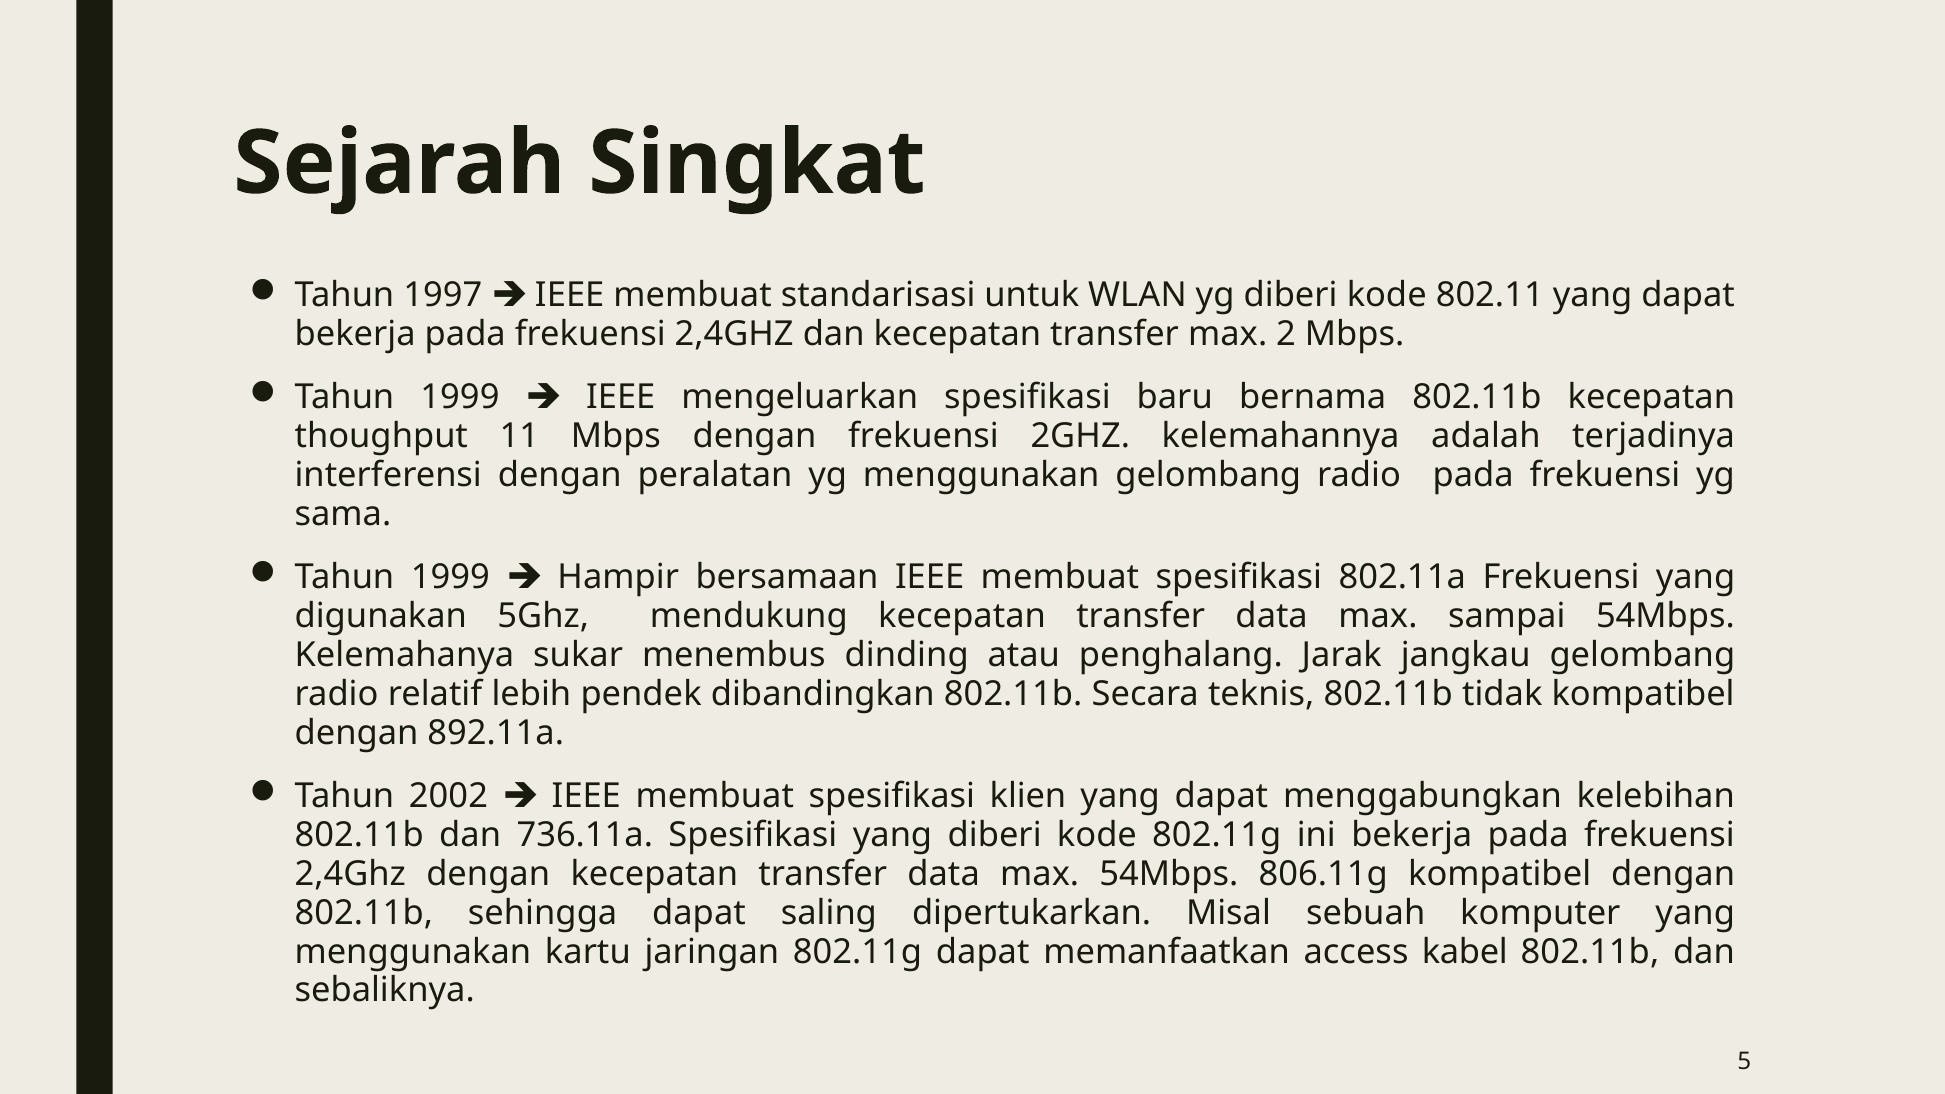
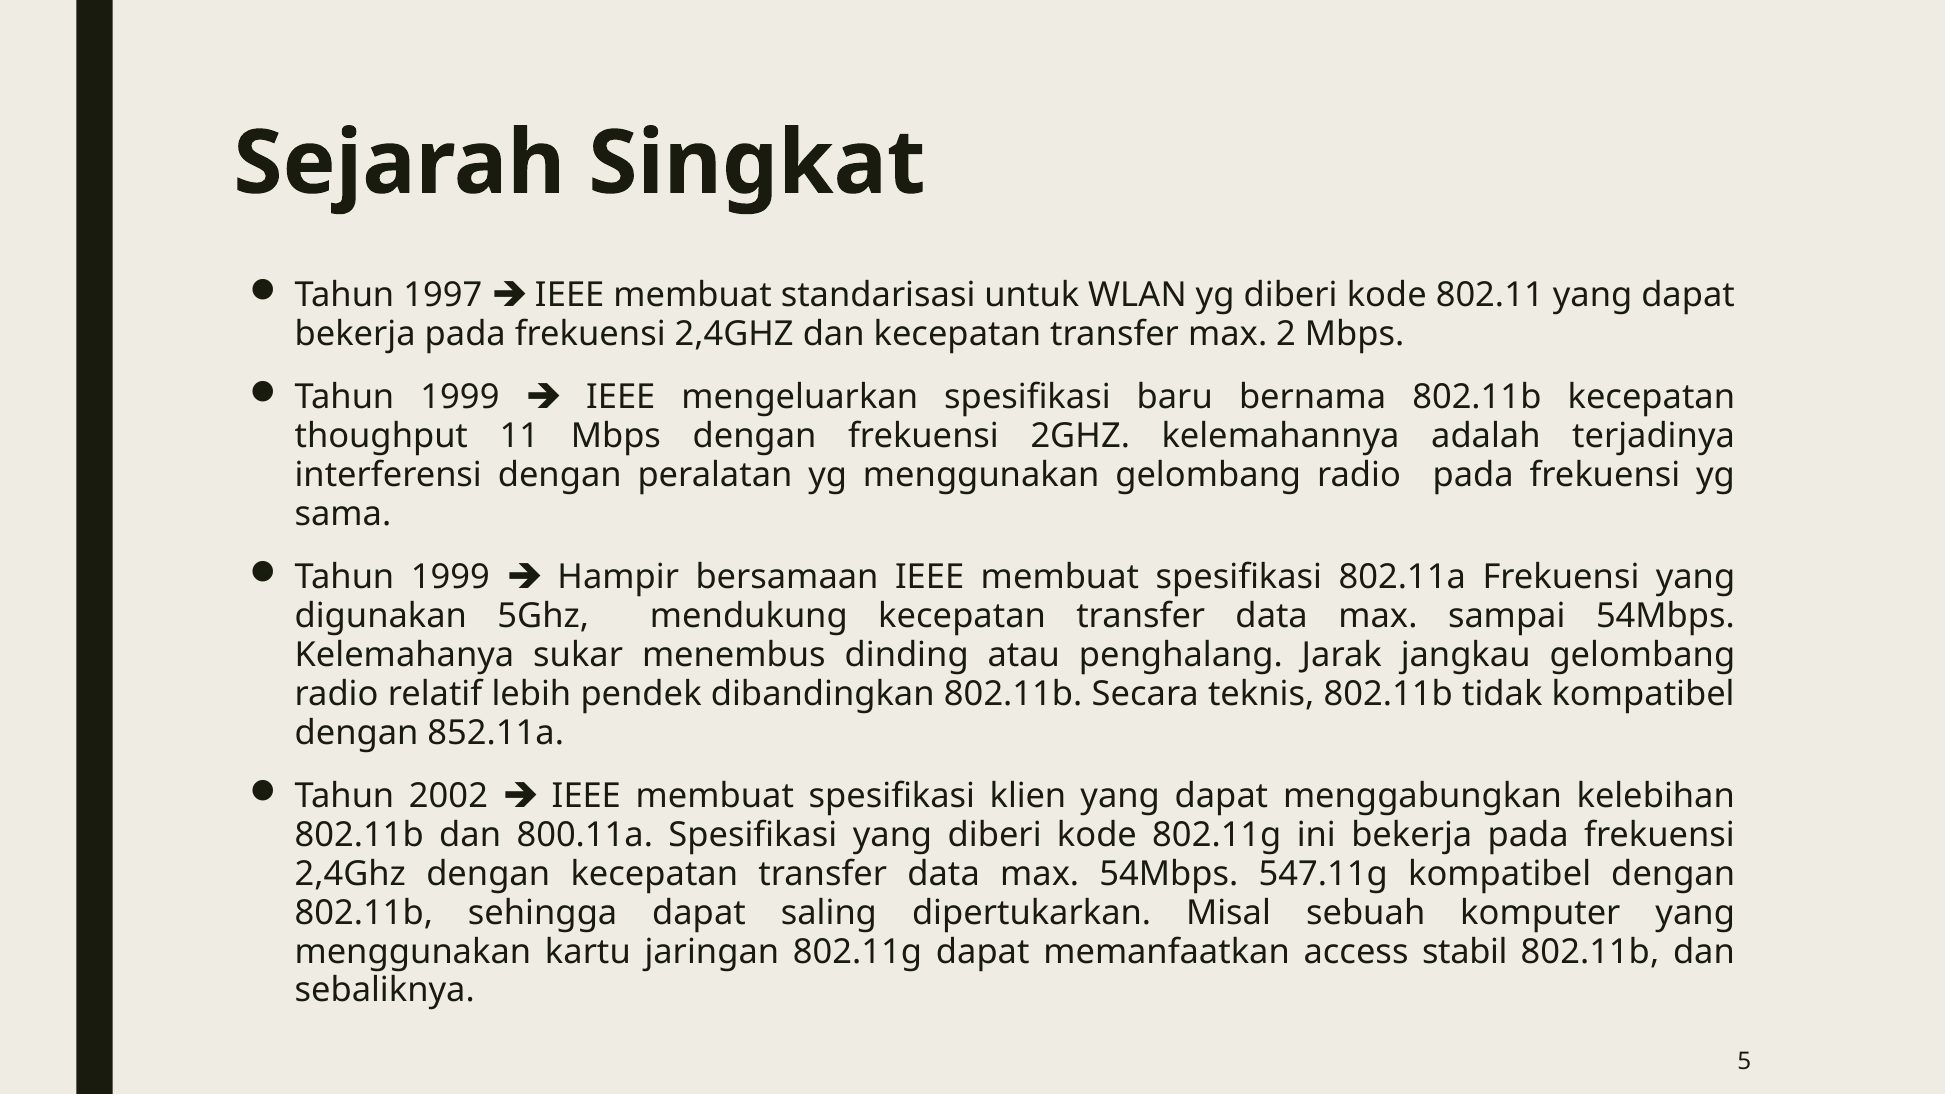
892.11a: 892.11a -> 852.11a
736.11a: 736.11a -> 800.11a
806.11g: 806.11g -> 547.11g
kabel: kabel -> stabil
